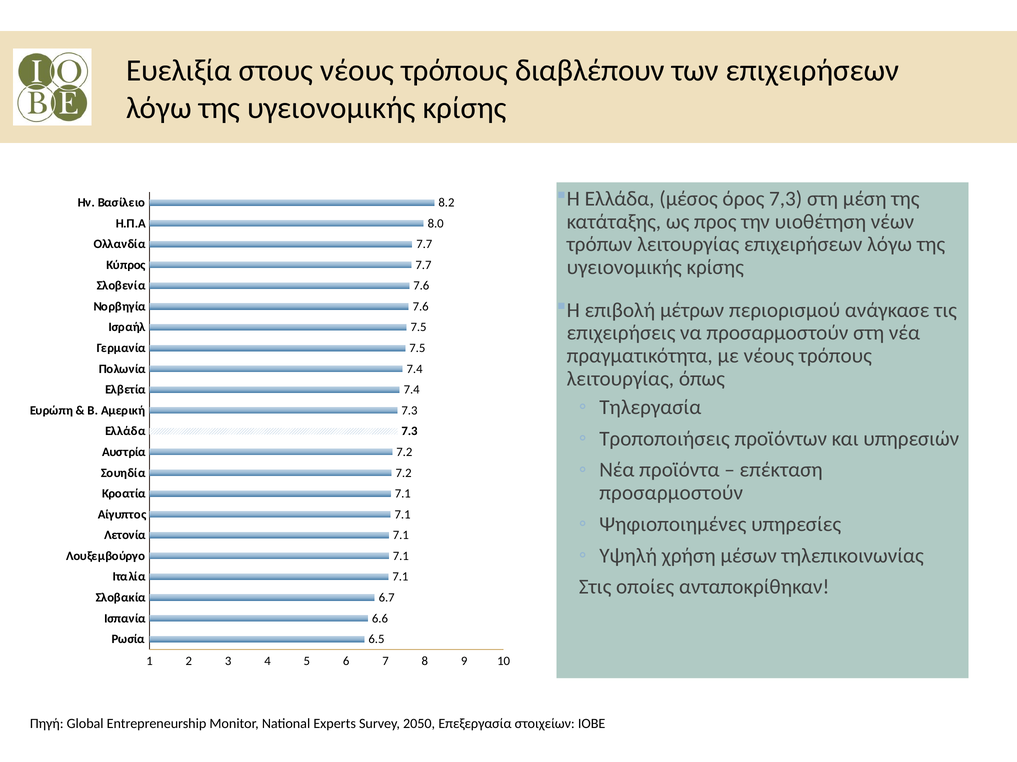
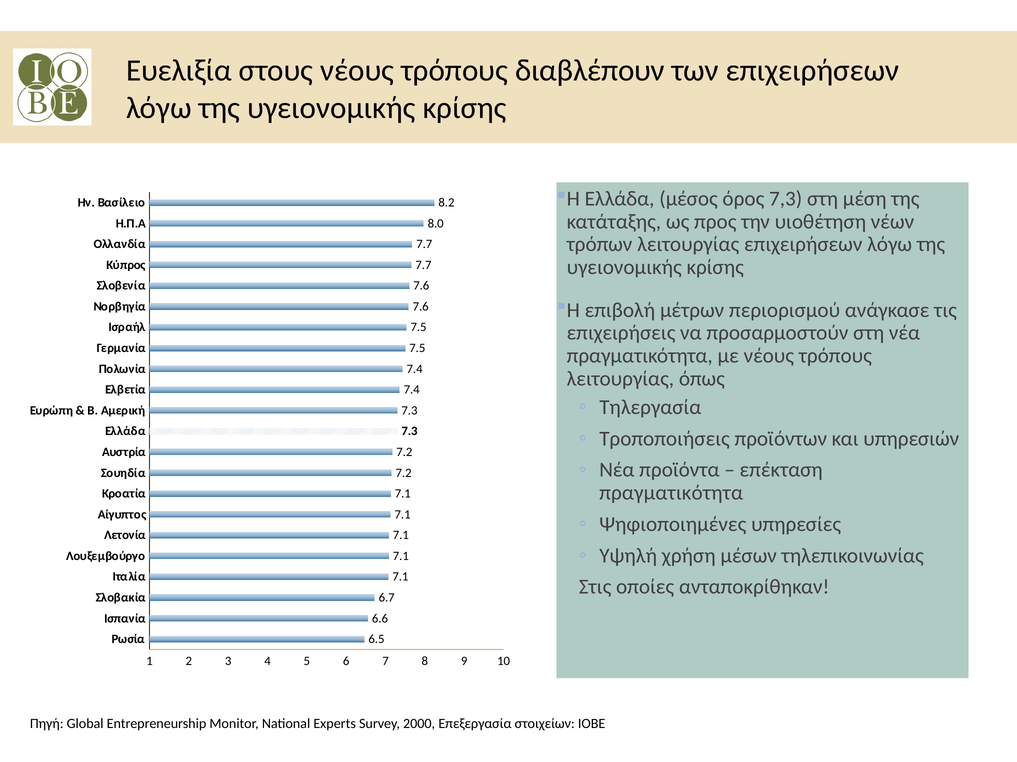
προσαρμοστούν at (671, 493): προσαρμοστούν -> πραγματικότητα
2050: 2050 -> 2000
